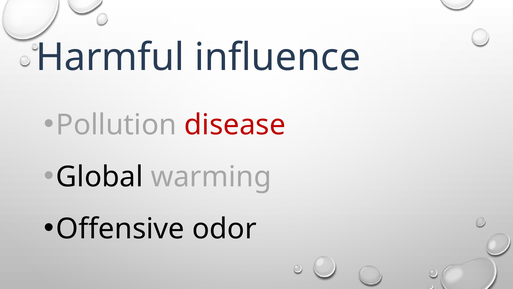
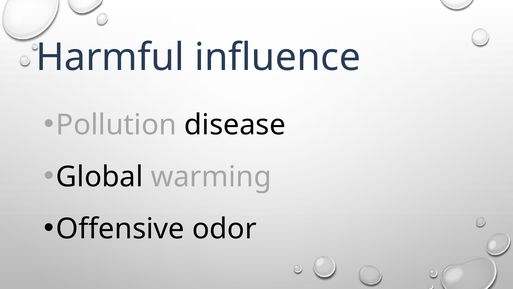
disease colour: red -> black
